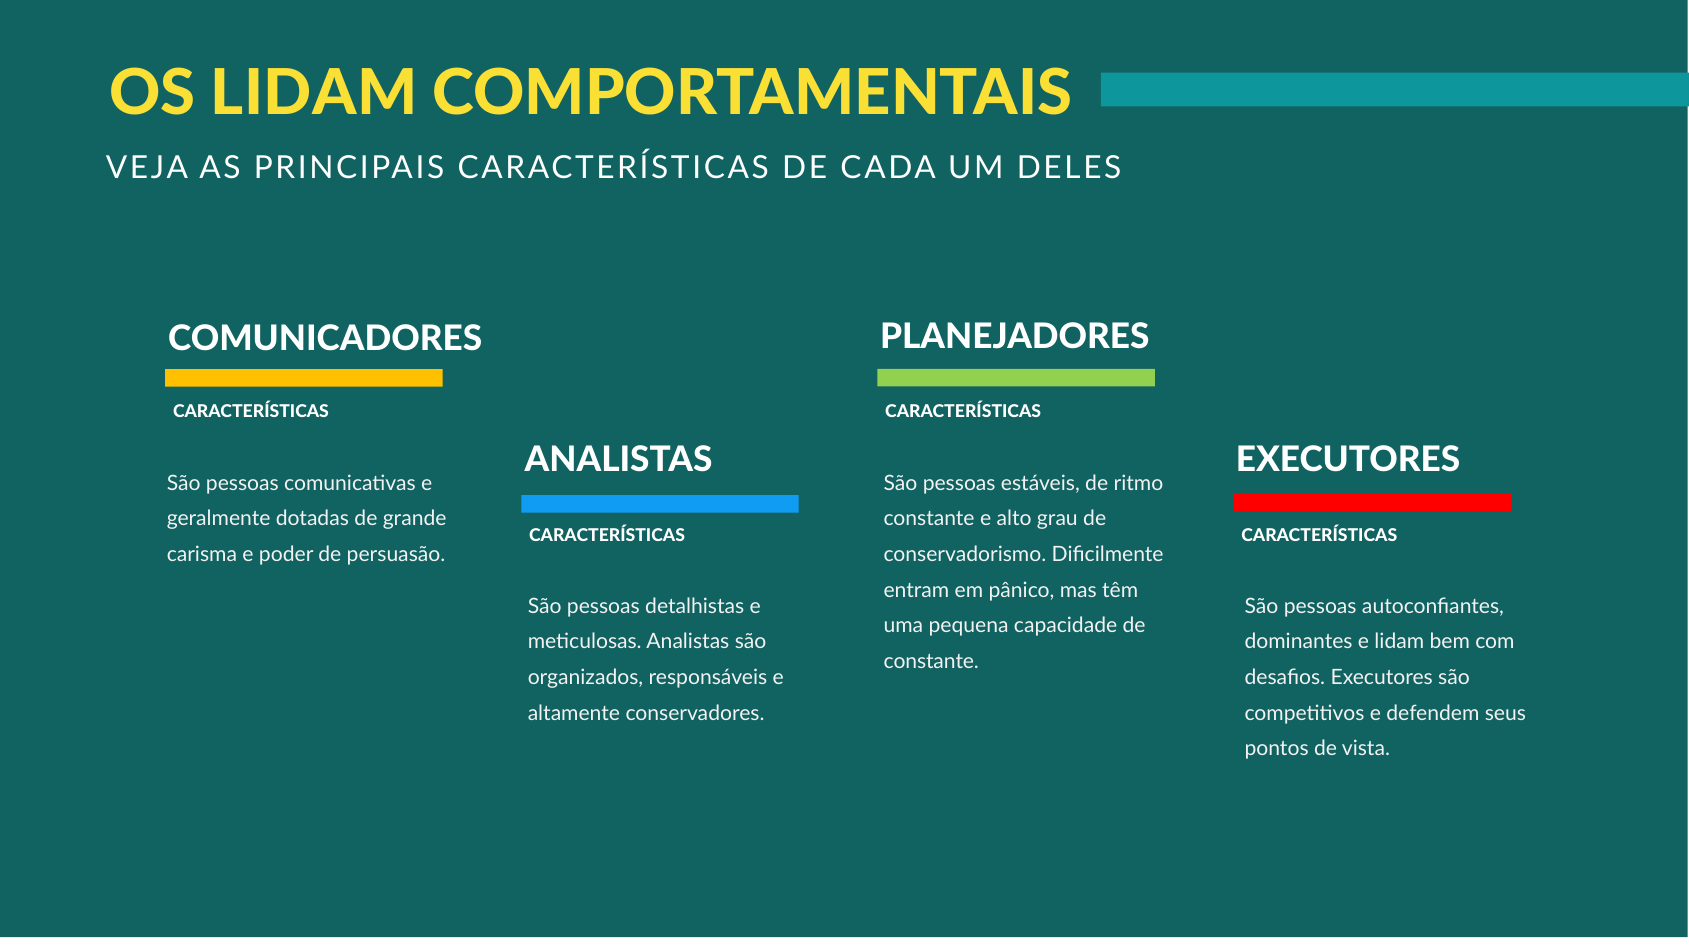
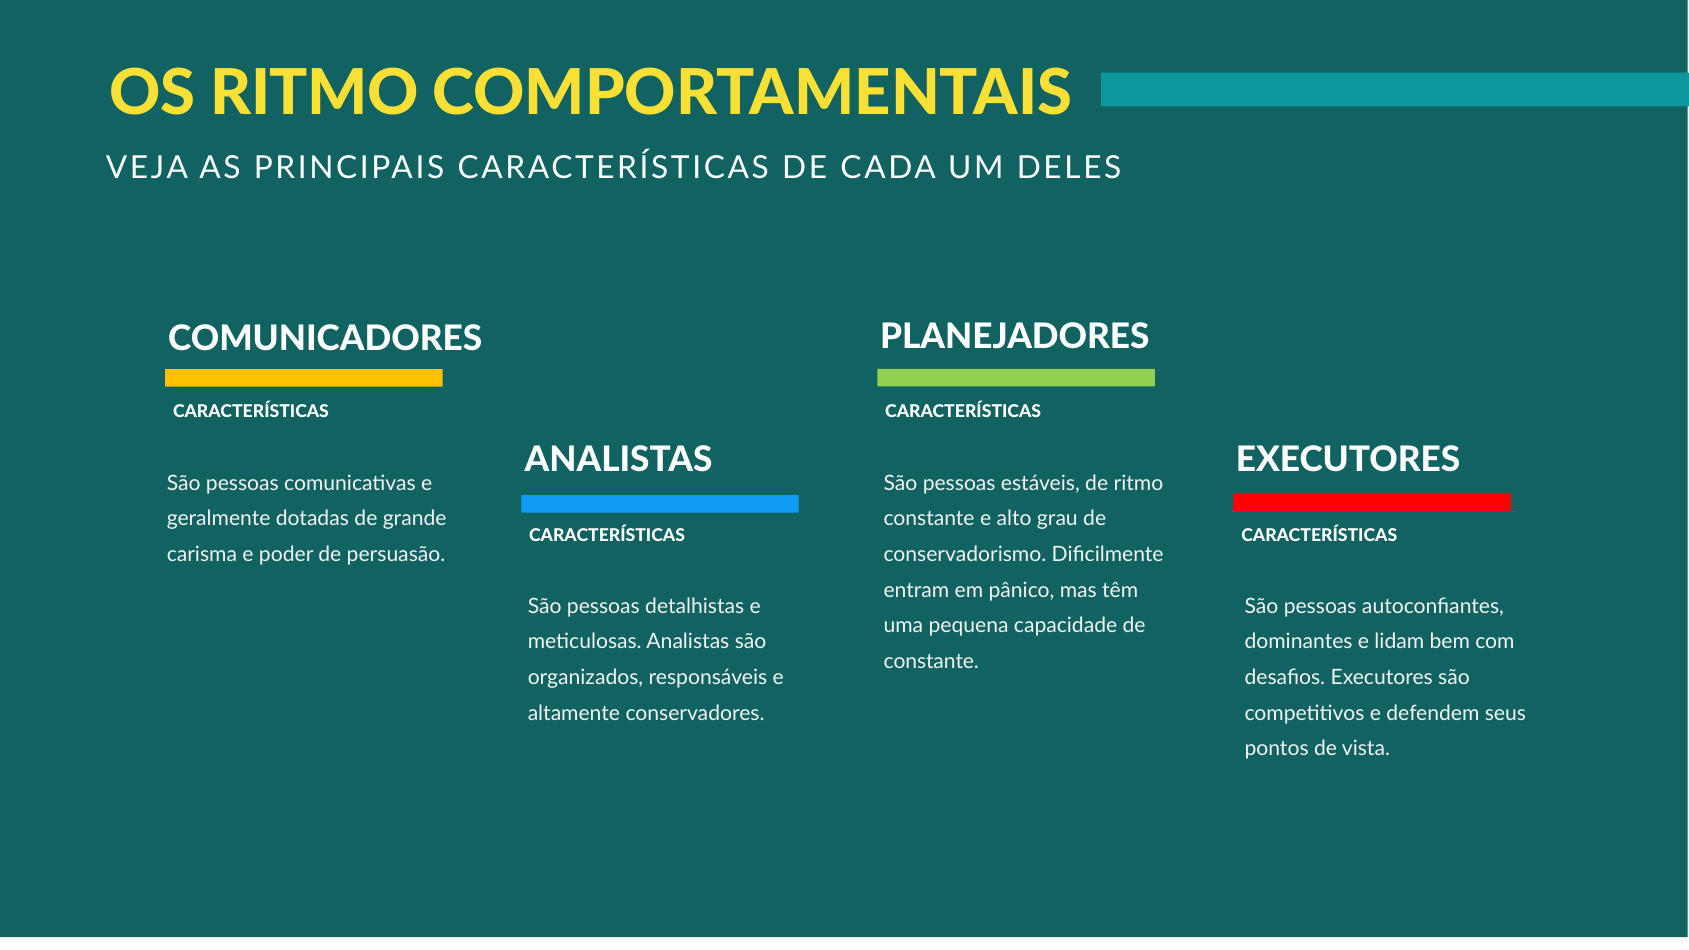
OS LIDAM: LIDAM -> RITMO
